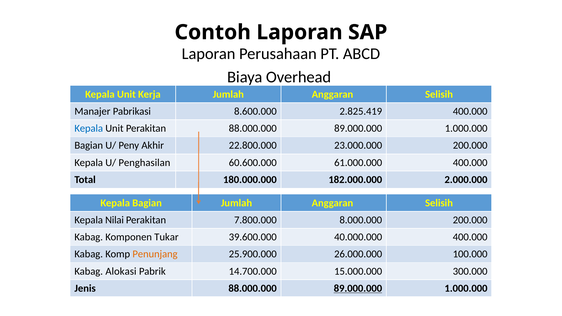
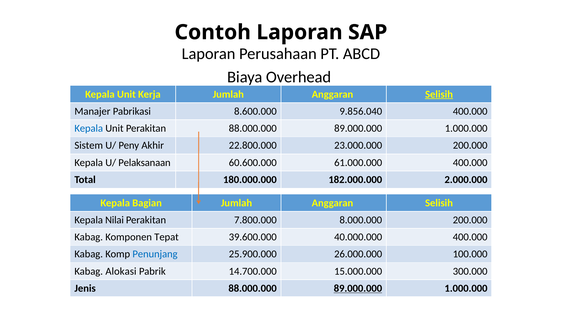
Selisih at (439, 94) underline: none -> present
2.825.419: 2.825.419 -> 9.856.040
Bagian at (89, 146): Bagian -> Sistem
Penghasilan: Penghasilan -> Pelaksanaan
Tukar: Tukar -> Tepat
Penunjang colour: orange -> blue
